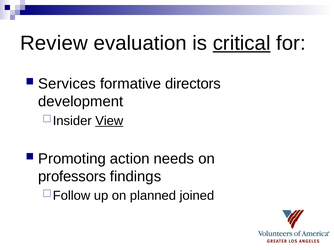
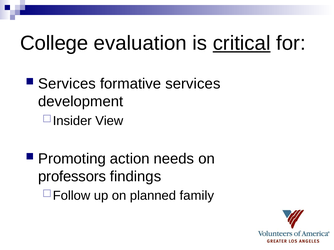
Review: Review -> College
formative directors: directors -> services
View underline: present -> none
joined: joined -> family
